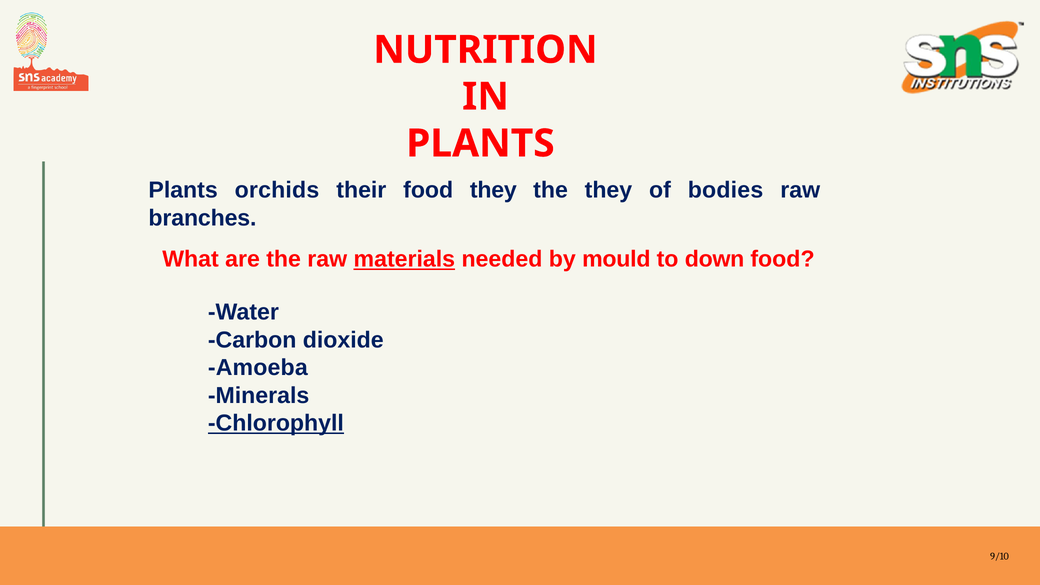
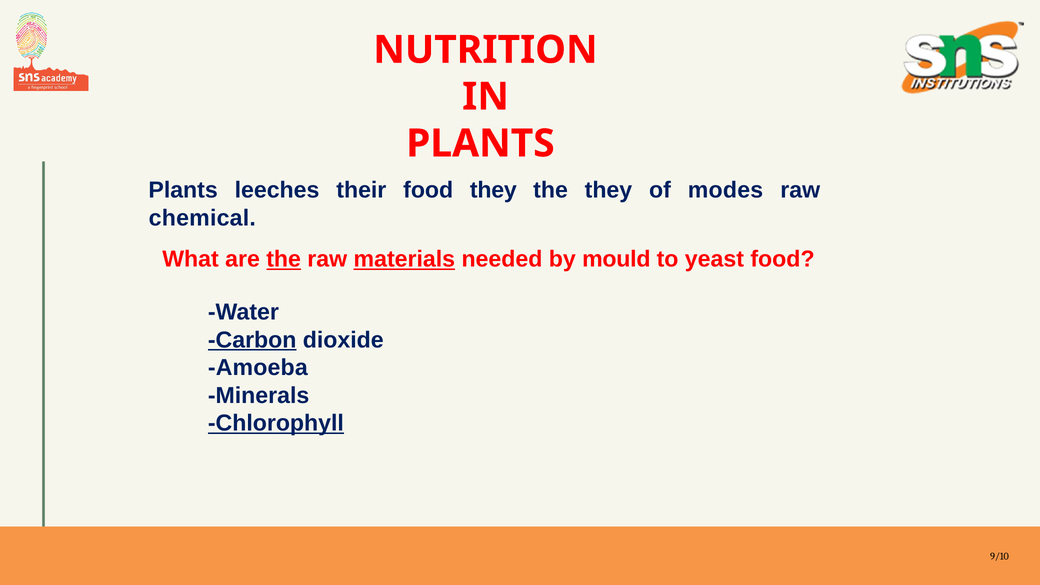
orchids: orchids -> leeches
bodies: bodies -> modes
branches: branches -> chemical
the at (284, 259) underline: none -> present
down: down -> yeast
Carbon underline: none -> present
